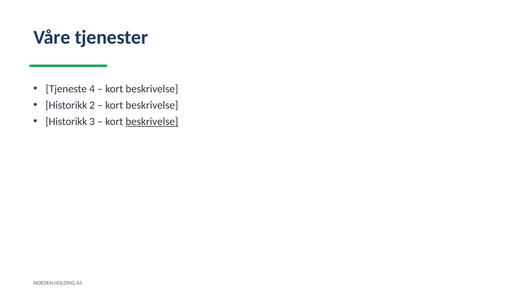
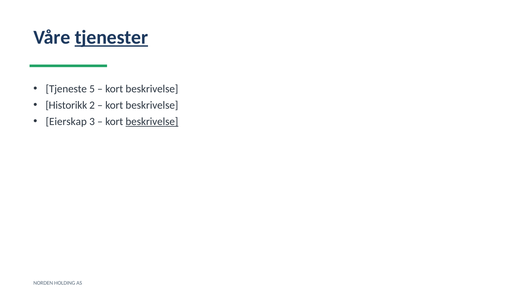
tjenester underline: none -> present
4: 4 -> 5
Historikk at (66, 122): Historikk -> Eierskap
